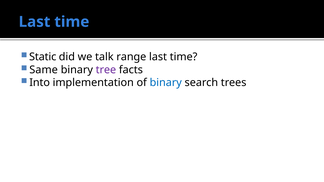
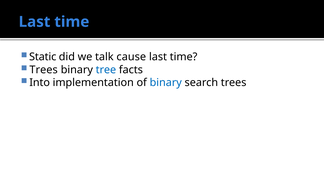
range: range -> cause
Same at (44, 70): Same -> Trees
tree colour: purple -> blue
